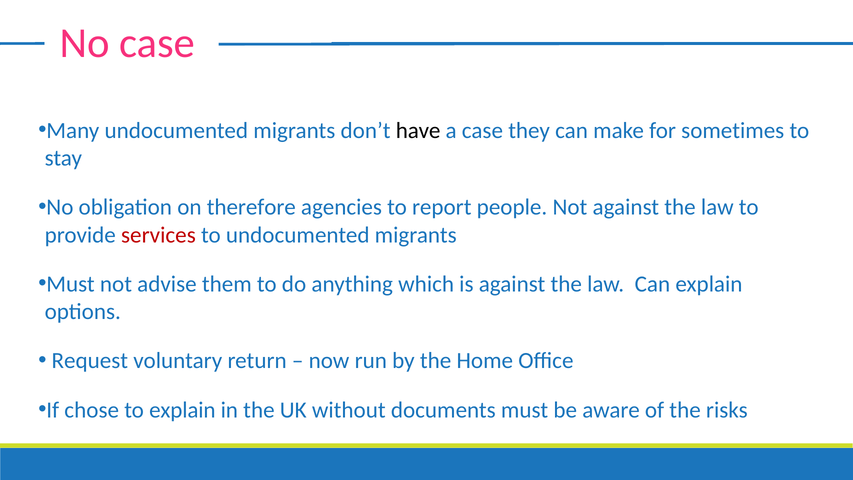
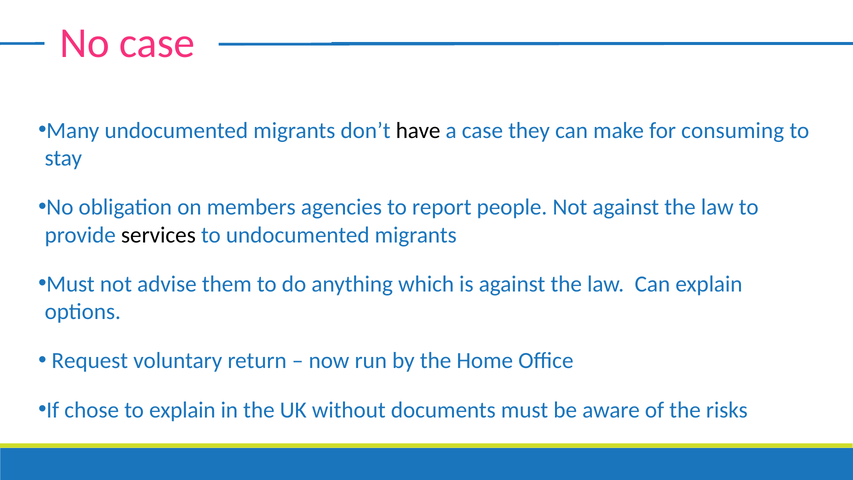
sometimes: sometimes -> consuming
therefore: therefore -> members
services colour: red -> black
